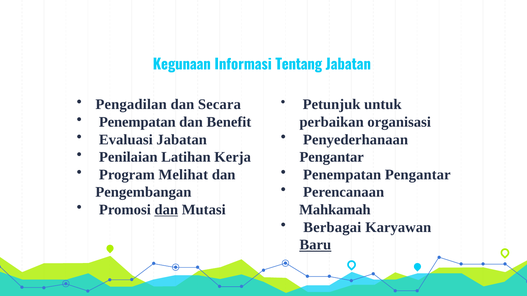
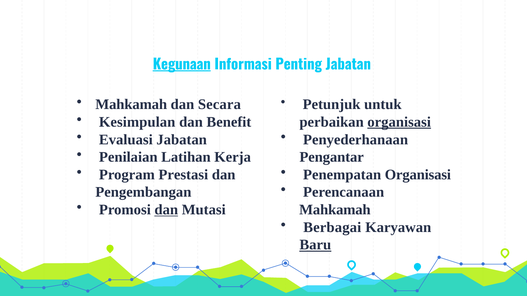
Kegunaan underline: none -> present
Tentang: Tentang -> Penting
Pengadilan at (131, 105): Pengadilan -> Mahkamah
Penempatan at (137, 122): Penempatan -> Kesimpulan
organisasi at (399, 122) underline: none -> present
Melihat: Melihat -> Prestasi
Penempatan Pengantar: Pengantar -> Organisasi
